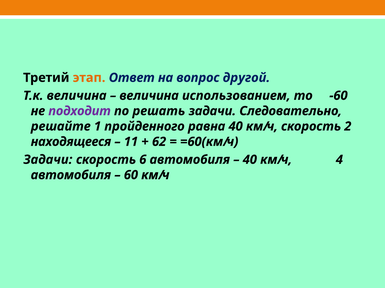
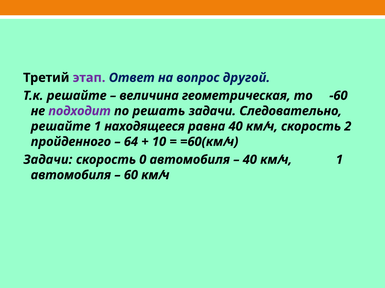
этап colour: orange -> purple
Т.к величина: величина -> решайте
использованием: использованием -> геометрическая
пройденного: пройденного -> находящееся
находящееся: находящееся -> пройденного
11: 11 -> 64
62: 62 -> 10
6: 6 -> 0
км/ч 4: 4 -> 1
